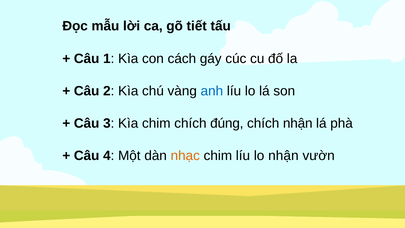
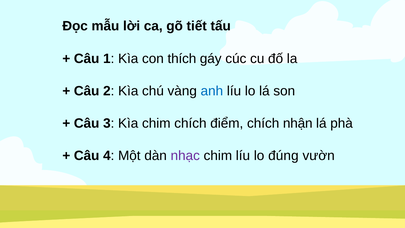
cách: cách -> thích
đúng: đúng -> điểm
nhạc colour: orange -> purple
lo nhận: nhận -> đúng
